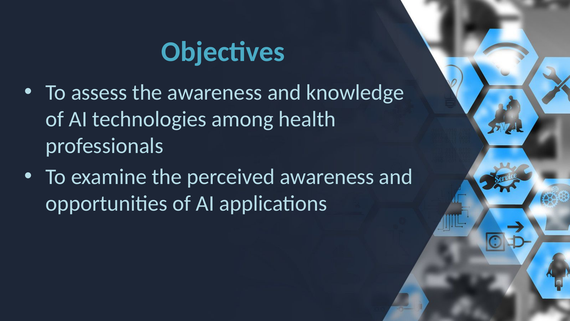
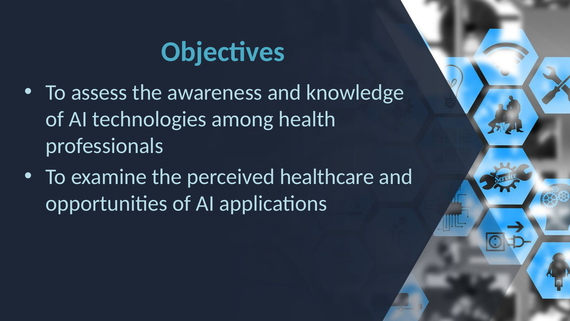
perceived awareness: awareness -> healthcare
